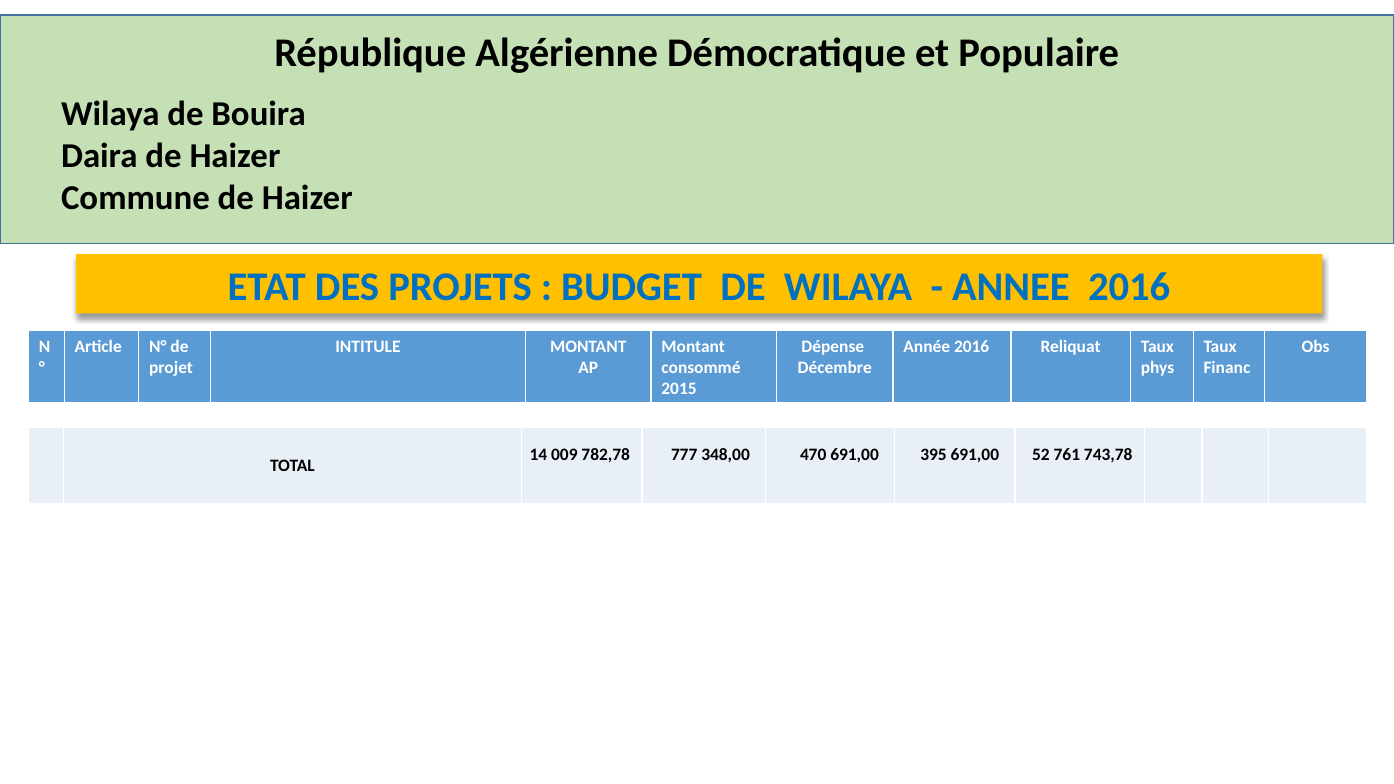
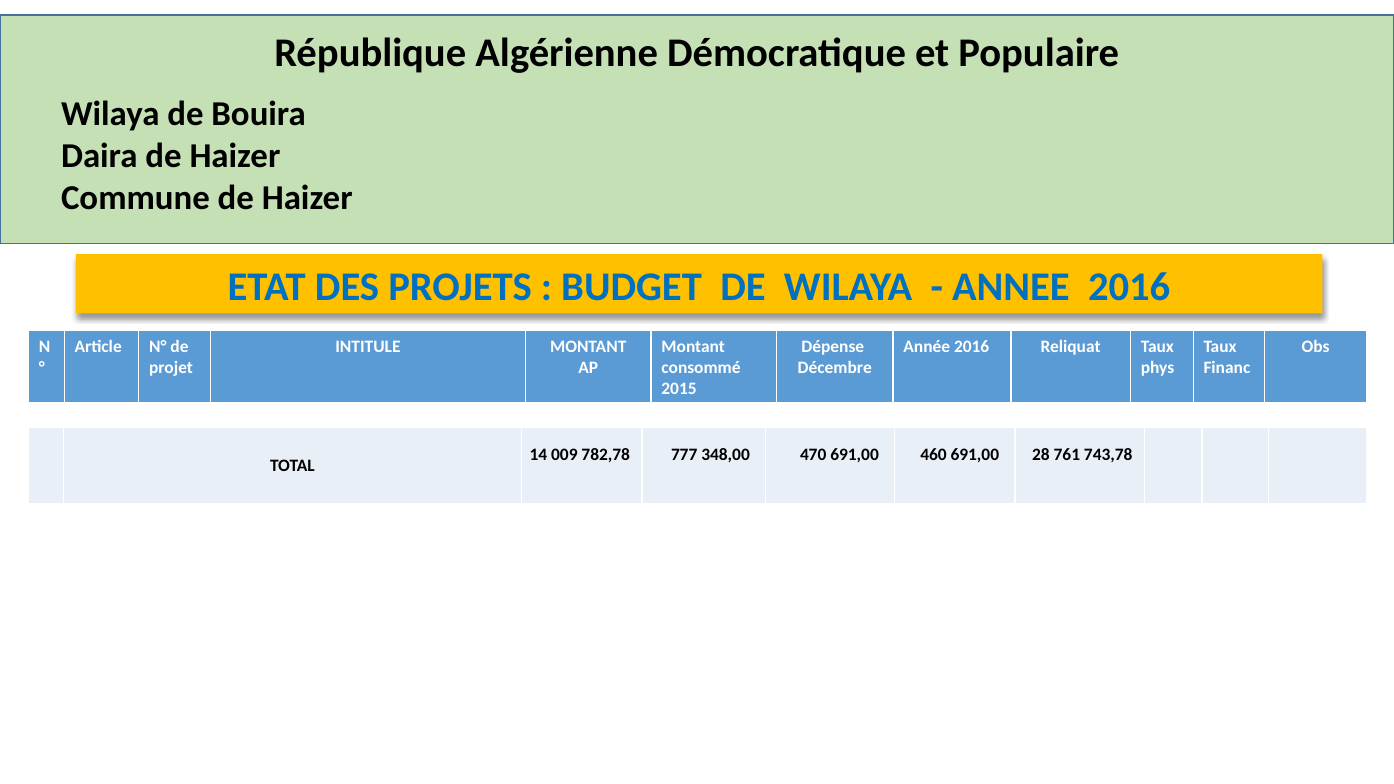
395: 395 -> 460
52: 52 -> 28
